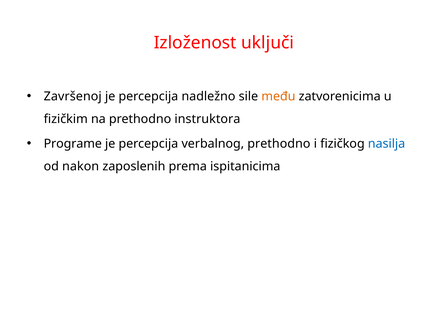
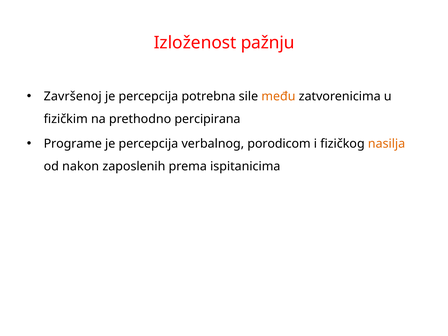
uključi: uključi -> pažnju
nadležno: nadležno -> potrebna
instruktora: instruktora -> percipirana
verbalnog prethodno: prethodno -> porodicom
nasilja colour: blue -> orange
